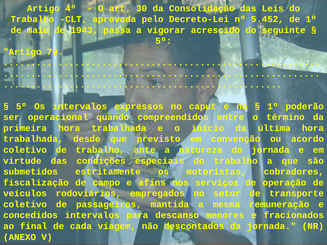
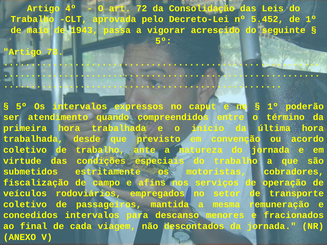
30: 30 -> 72
79: 79 -> 78
operacional: operacional -> atendimento
